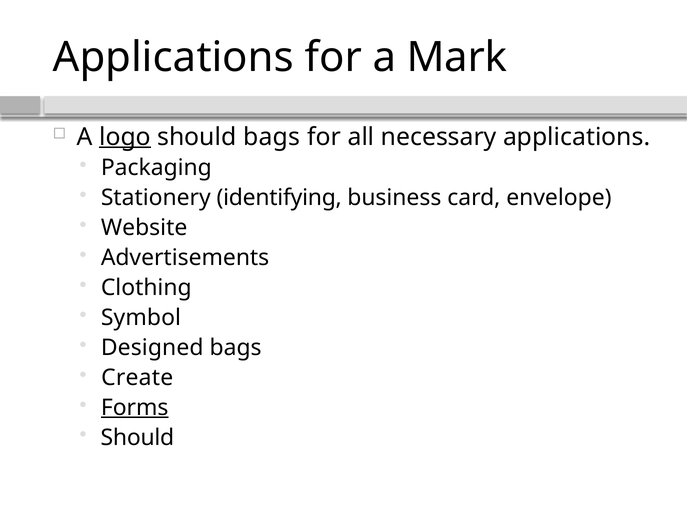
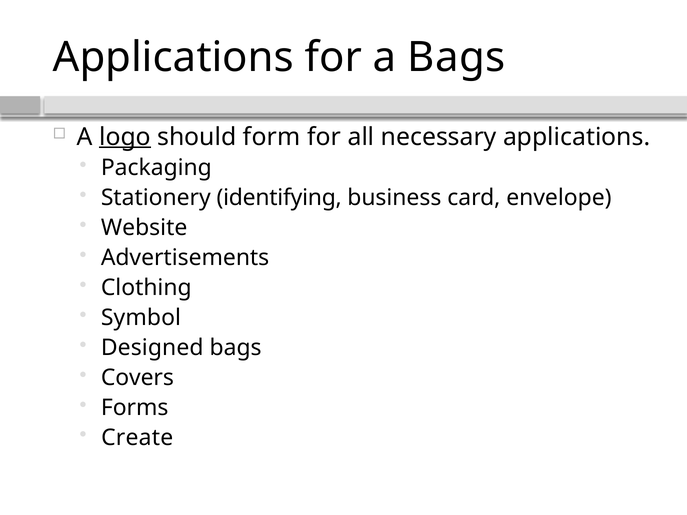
a Mark: Mark -> Bags
should bags: bags -> form
Create: Create -> Covers
Forms underline: present -> none
Should at (137, 438): Should -> Create
